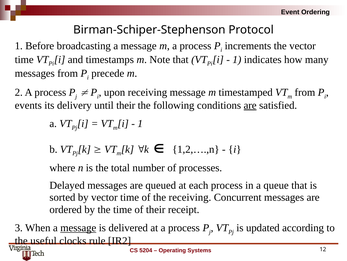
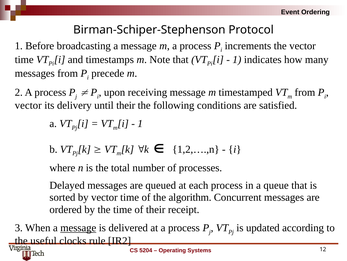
events at (28, 105): events -> vector
are at (250, 105) underline: present -> none
the receiving: receiving -> algorithm
